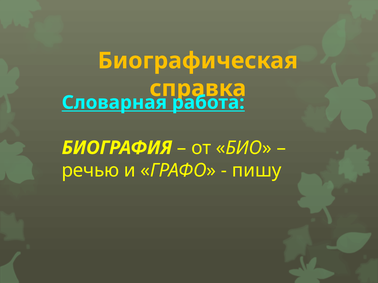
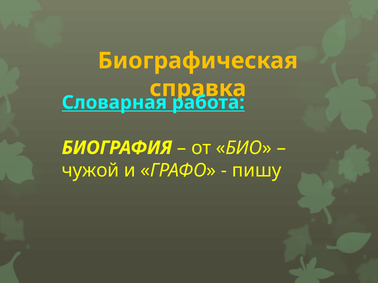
речью: речью -> чужой
